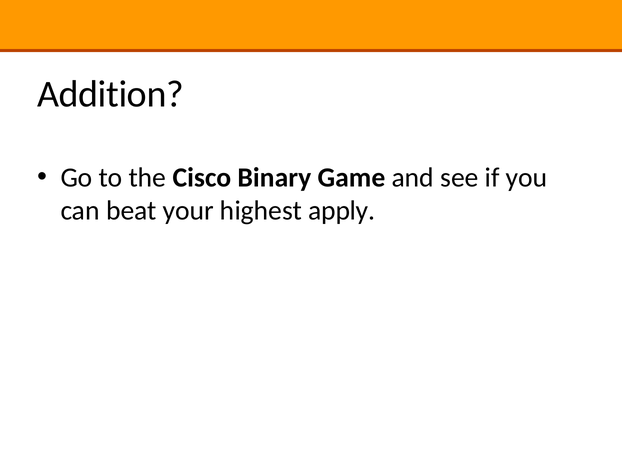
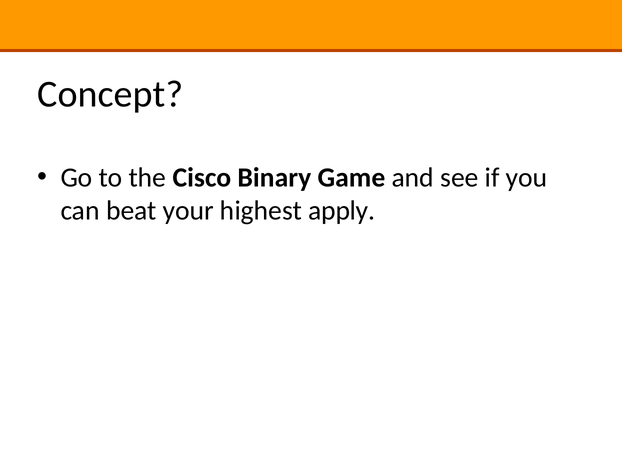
Addition: Addition -> Concept
